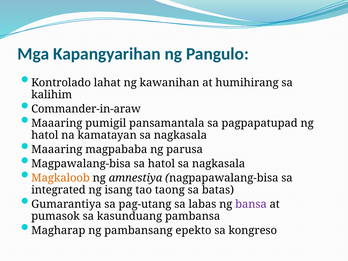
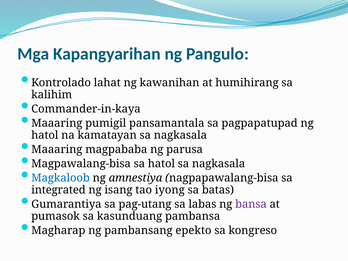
Commander-in-araw: Commander-in-araw -> Commander-in-kaya
Magkaloob colour: orange -> blue
taong: taong -> iyong
